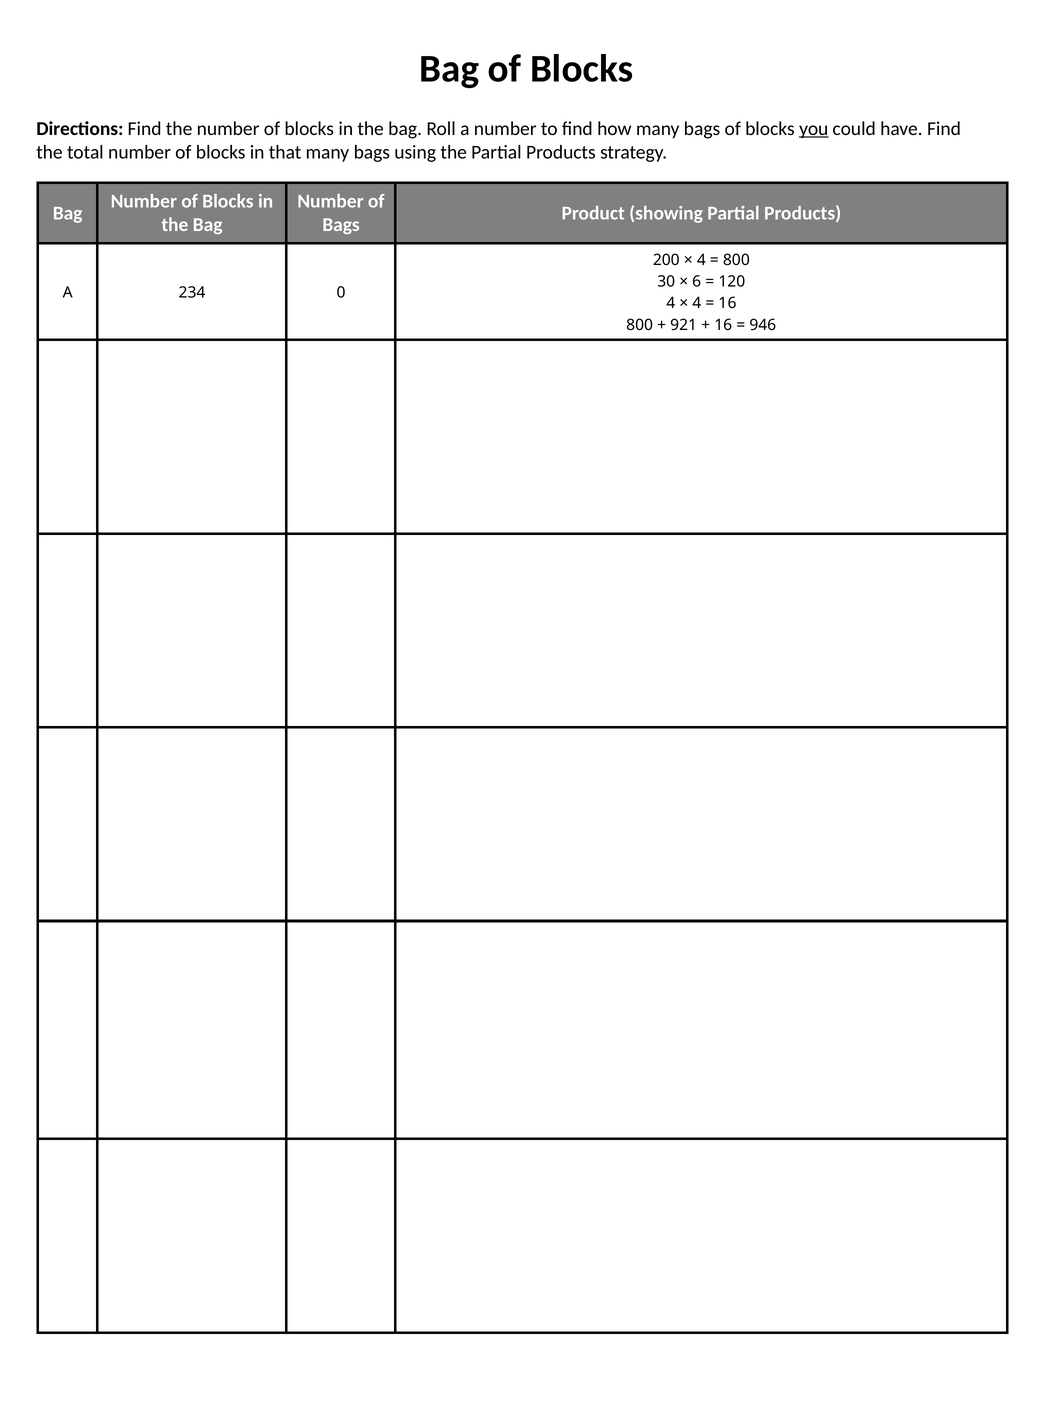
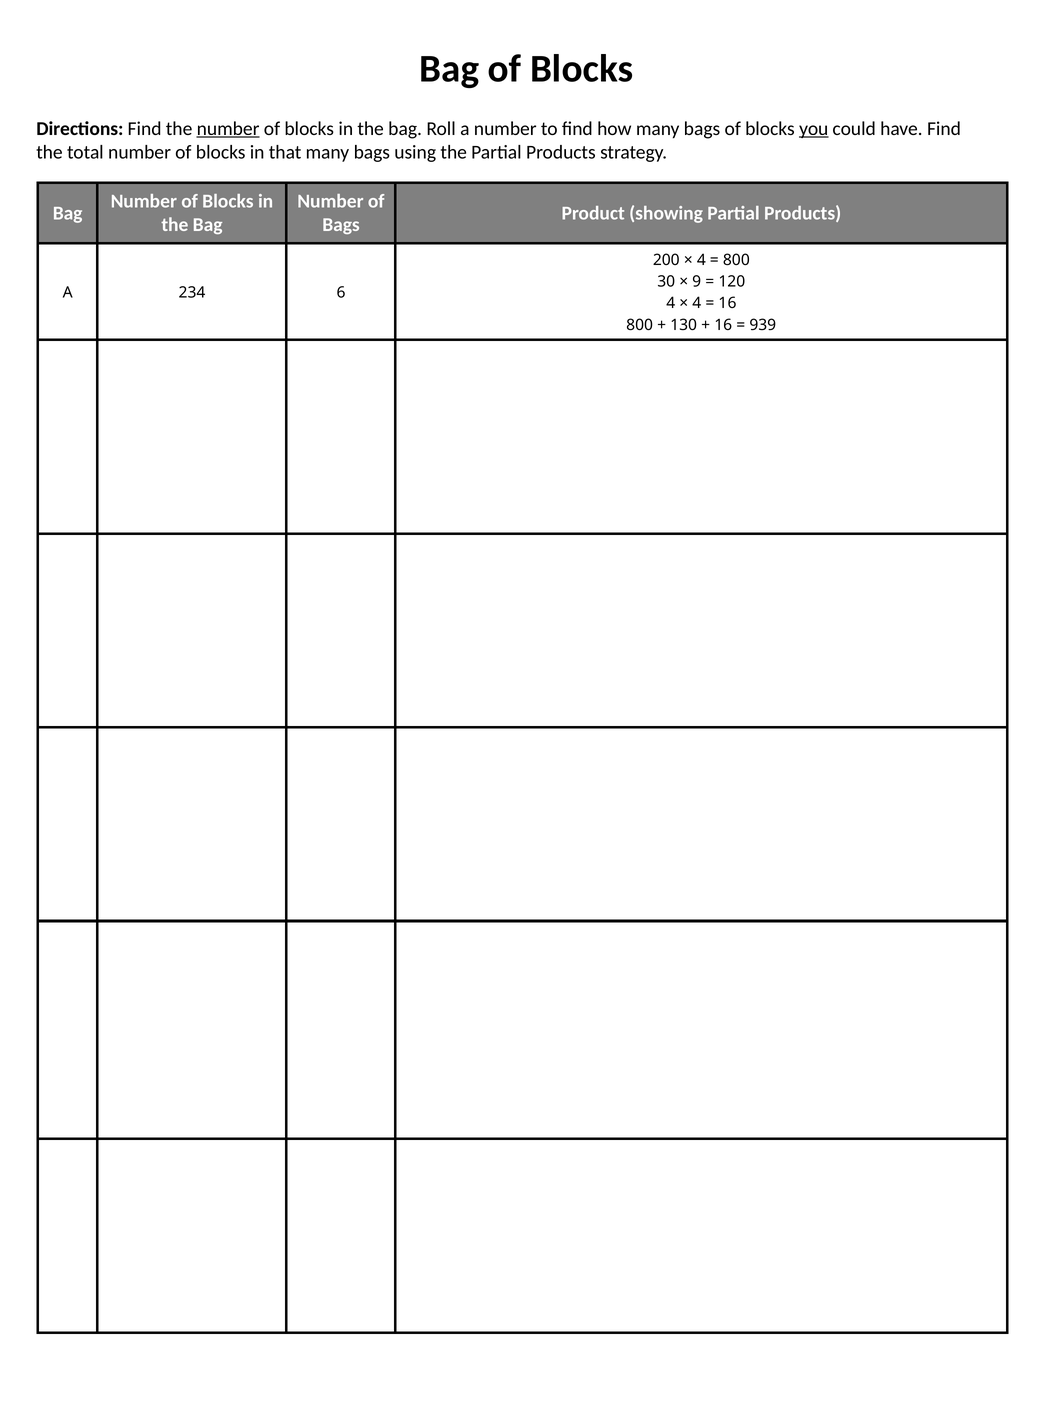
number at (228, 129) underline: none -> present
6: 6 -> 9
0: 0 -> 6
921: 921 -> 130
946: 946 -> 939
